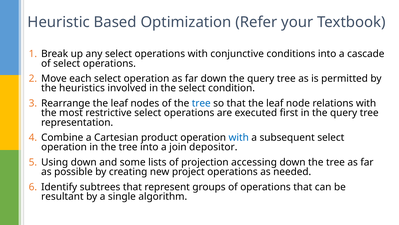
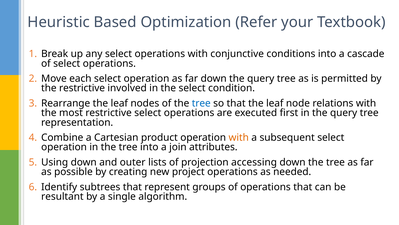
the heuristics: heuristics -> restrictive
with at (239, 137) colour: blue -> orange
depositor: depositor -> attributes
some: some -> outer
